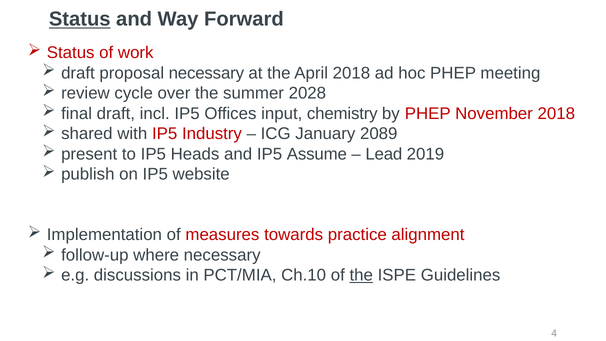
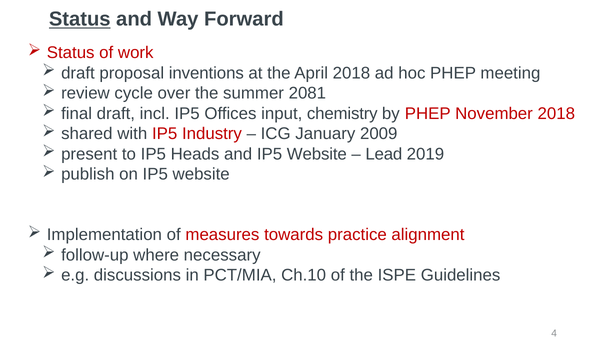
proposal necessary: necessary -> inventions
2028: 2028 -> 2081
2089: 2089 -> 2009
and IP5 Assume: Assume -> Website
the at (361, 275) underline: present -> none
